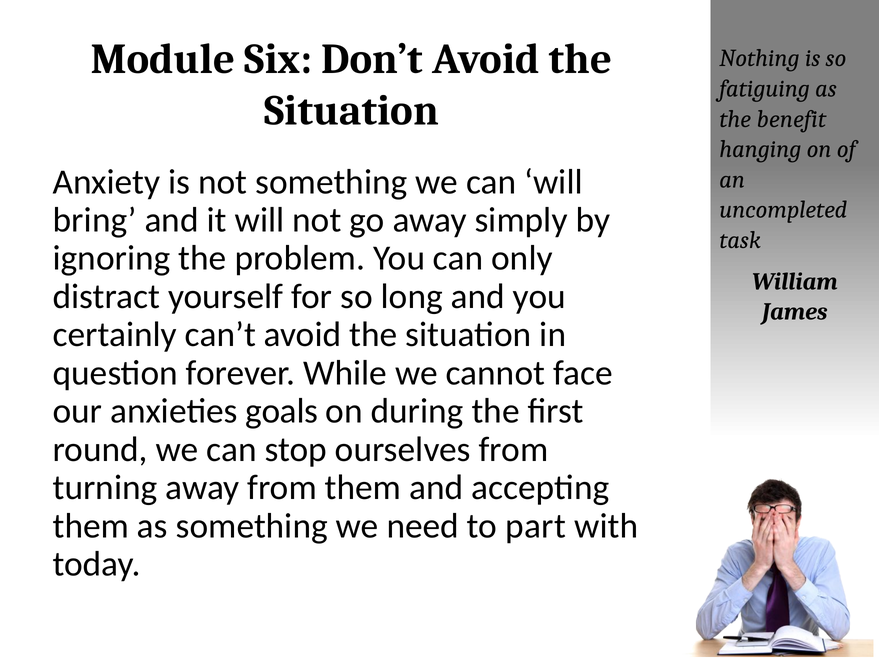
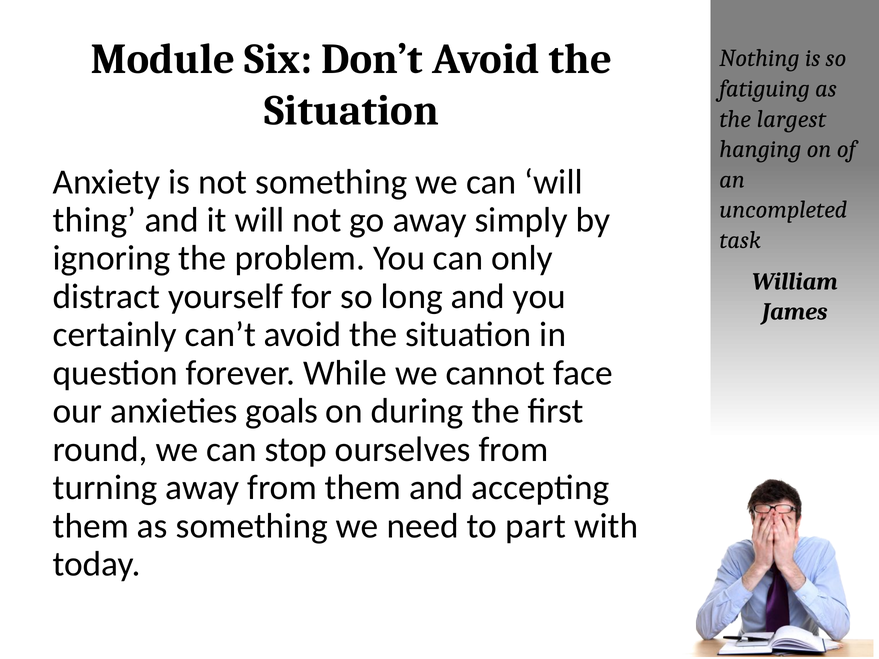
benefit: benefit -> largest
bring: bring -> thing
